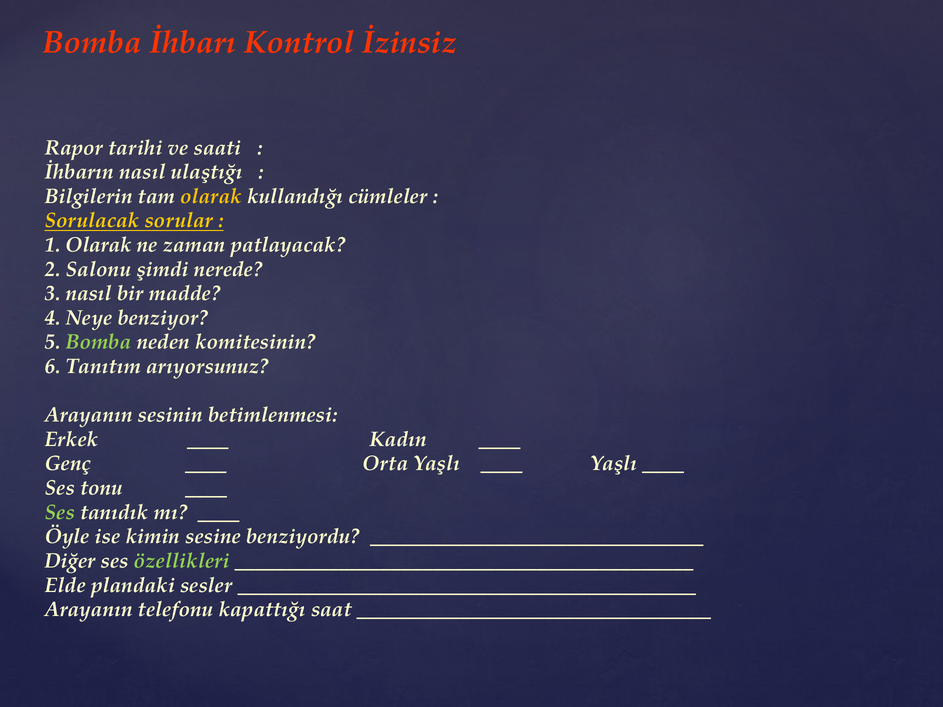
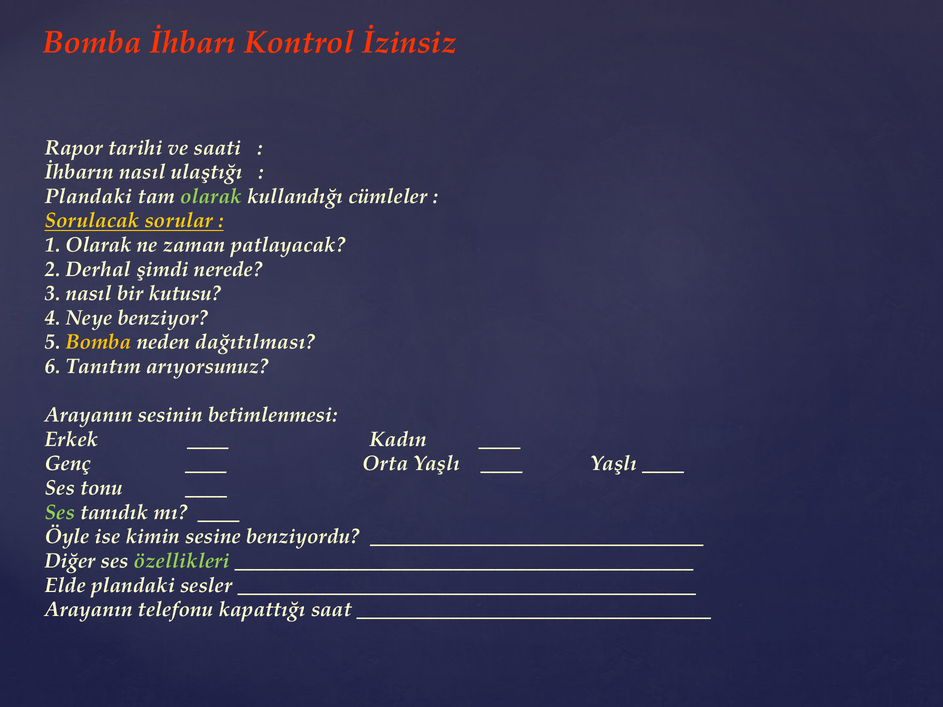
Bilgilerin at (89, 196): Bilgilerin -> Plandaki
olarak at (211, 196) colour: yellow -> light green
Salonu: Salonu -> Derhal
madde: madde -> kutusu
Bomba at (98, 342) colour: light green -> yellow
komitesinin: komitesinin -> dağıtılması
